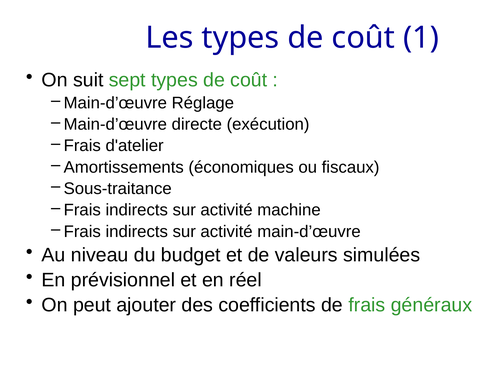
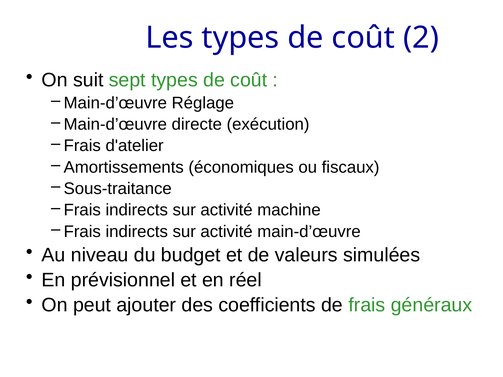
1: 1 -> 2
